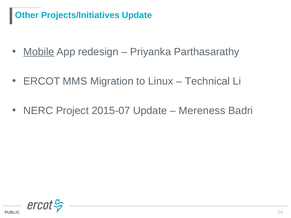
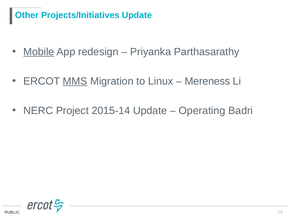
MMS underline: none -> present
Technical: Technical -> Mereness
2015-07: 2015-07 -> 2015-14
Mereness: Mereness -> Operating
